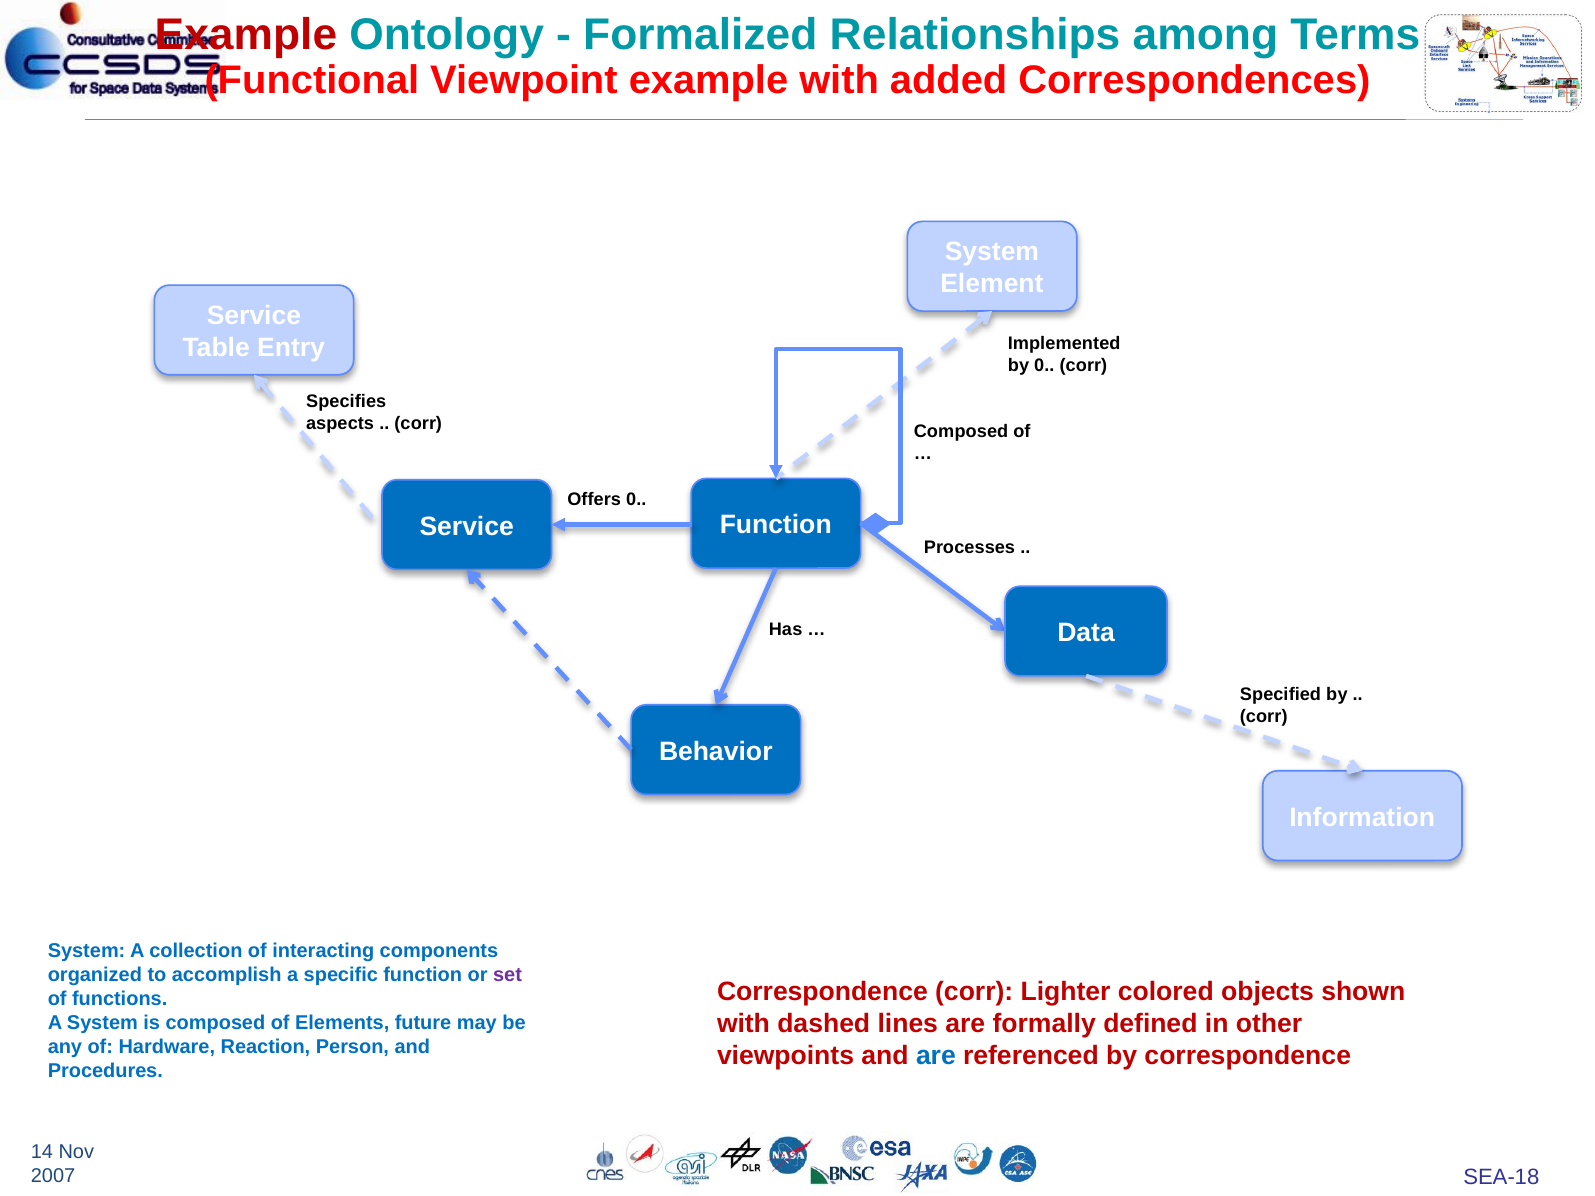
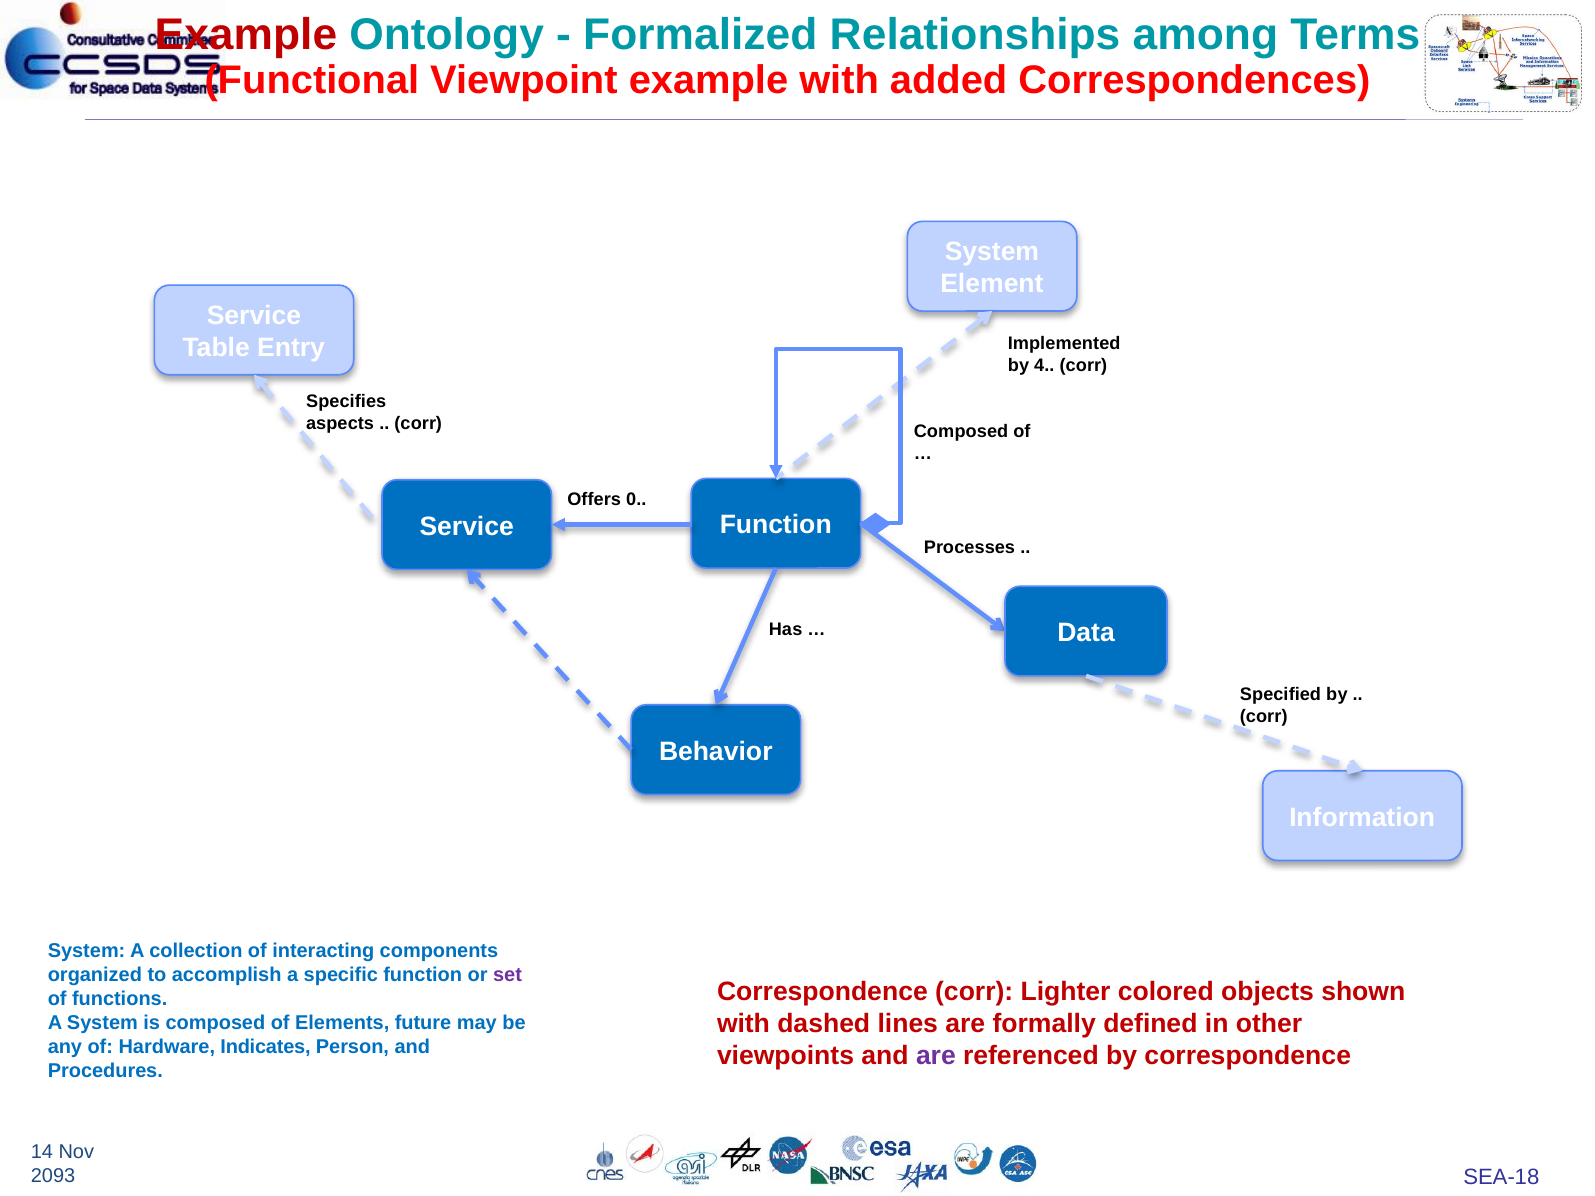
by 0: 0 -> 4
Reaction: Reaction -> Indicates
are at (936, 1056) colour: blue -> purple
2007: 2007 -> 2093
